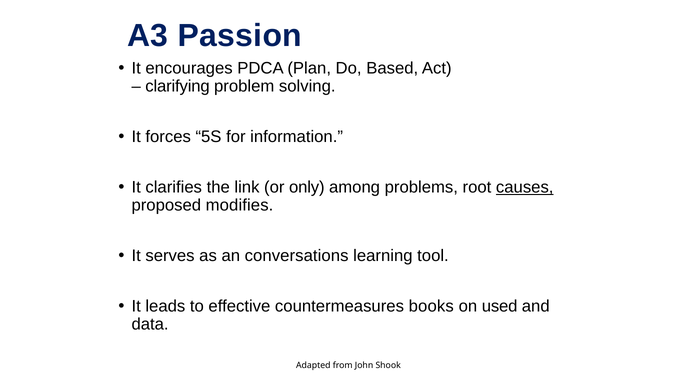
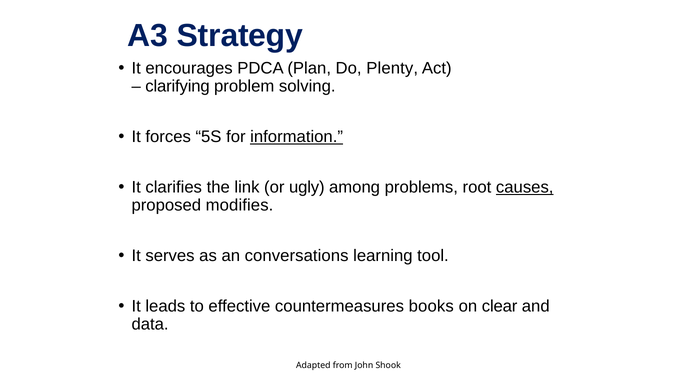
Passion: Passion -> Strategy
Based: Based -> Plenty
information underline: none -> present
only: only -> ugly
used: used -> clear
